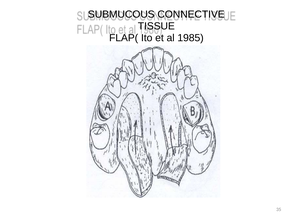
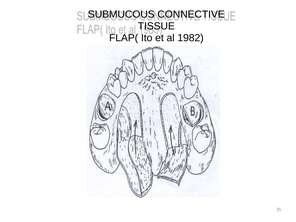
1985: 1985 -> 1982
